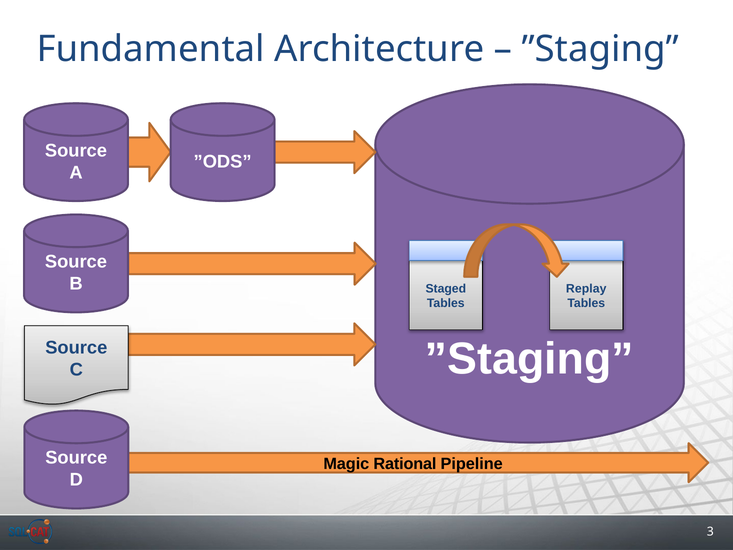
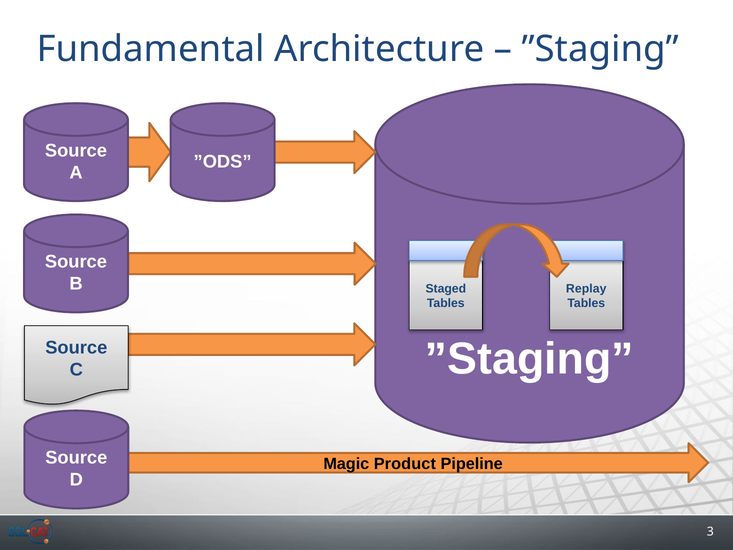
Rational: Rational -> Product
